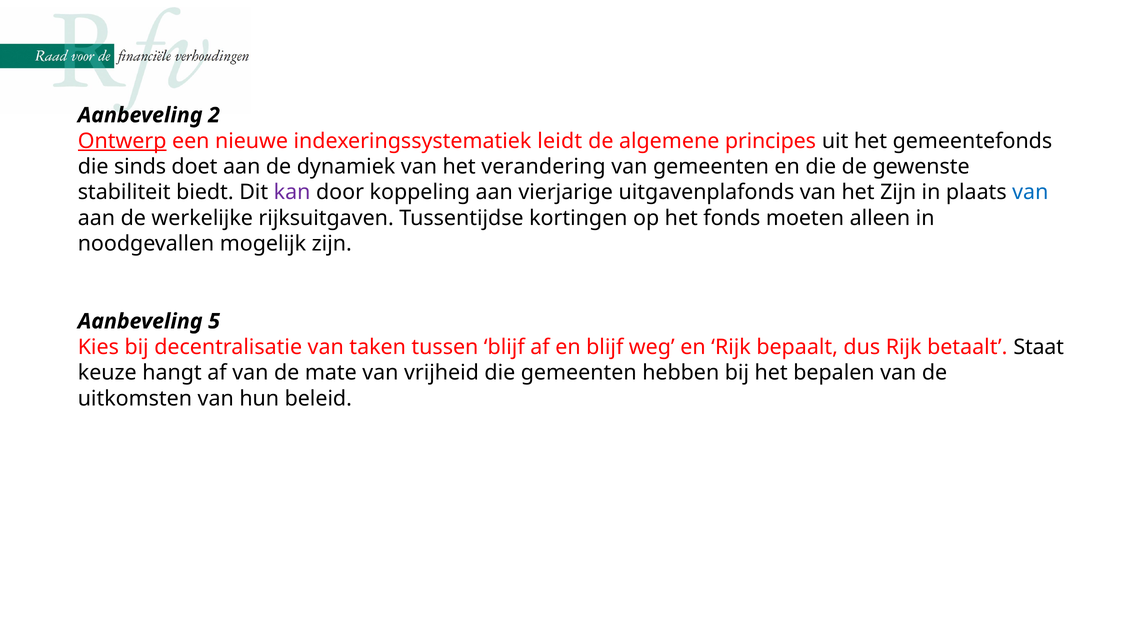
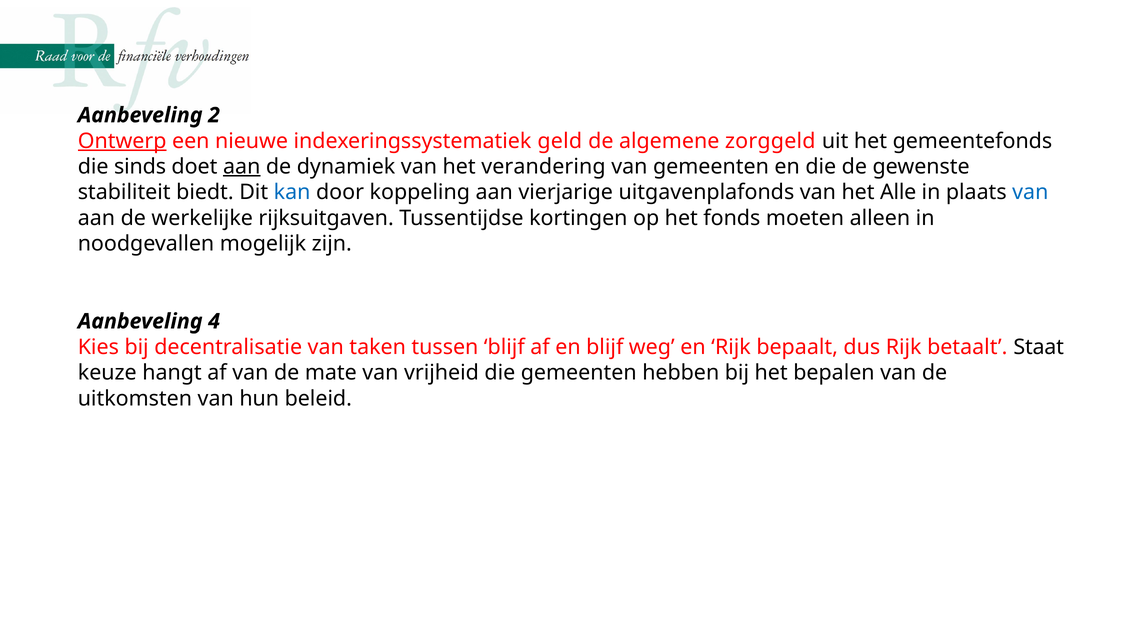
leidt: leidt -> geld
principes: principes -> zorggeld
aan at (242, 167) underline: none -> present
kan colour: purple -> blue
het Zijn: Zijn -> Alle
5: 5 -> 4
